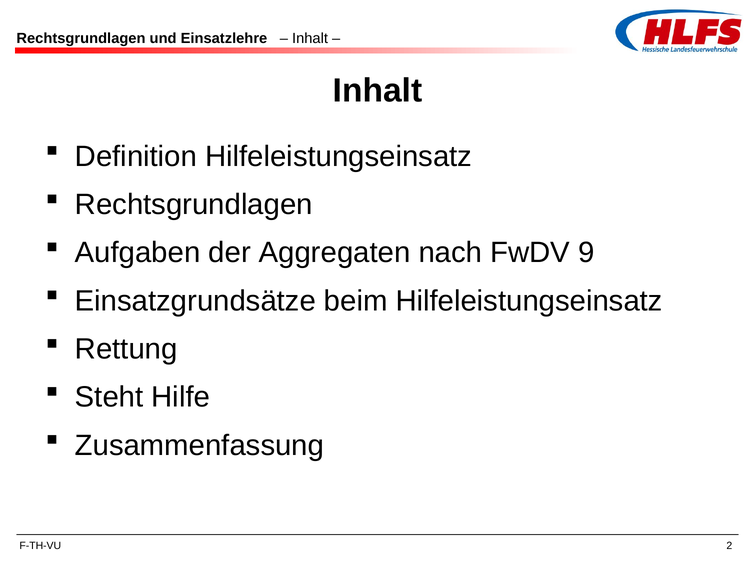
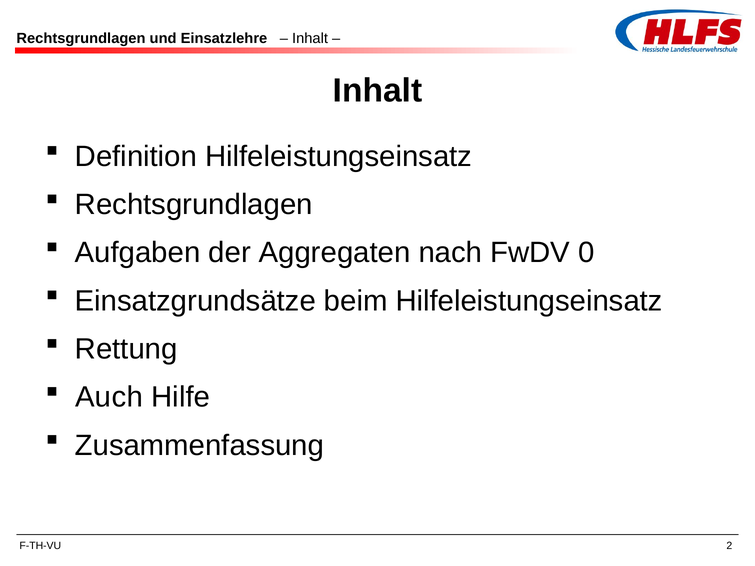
9: 9 -> 0
Steht: Steht -> Auch
